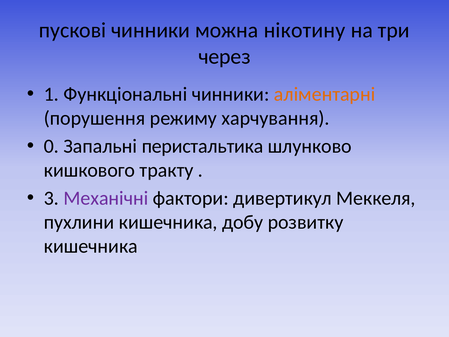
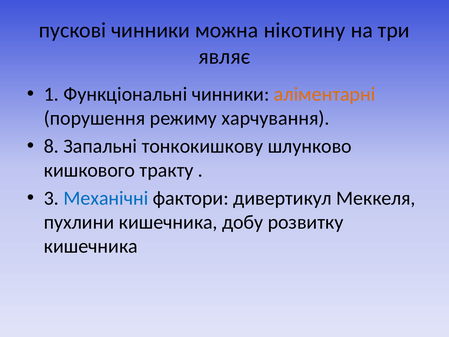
через: через -> являє
0: 0 -> 8
перистальтика: перистальтика -> тонкокишкову
Механічні colour: purple -> blue
